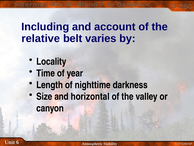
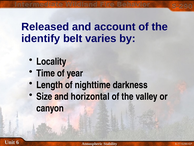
Including: Including -> Released
relative: relative -> identify
